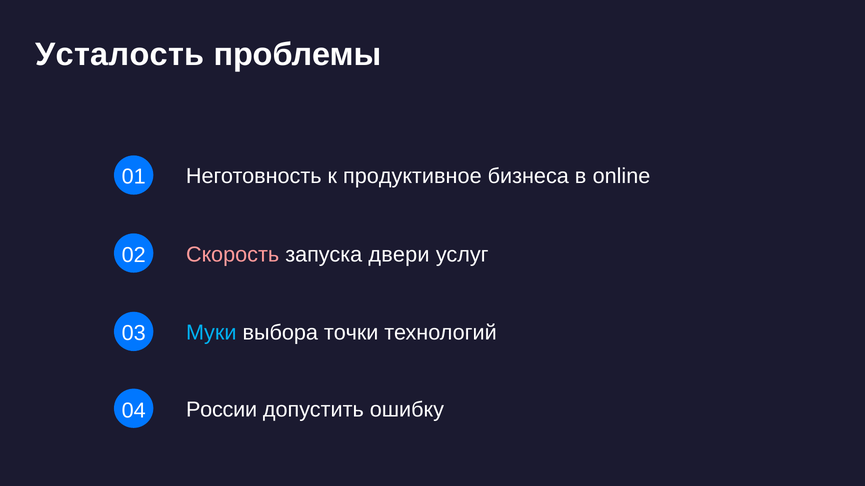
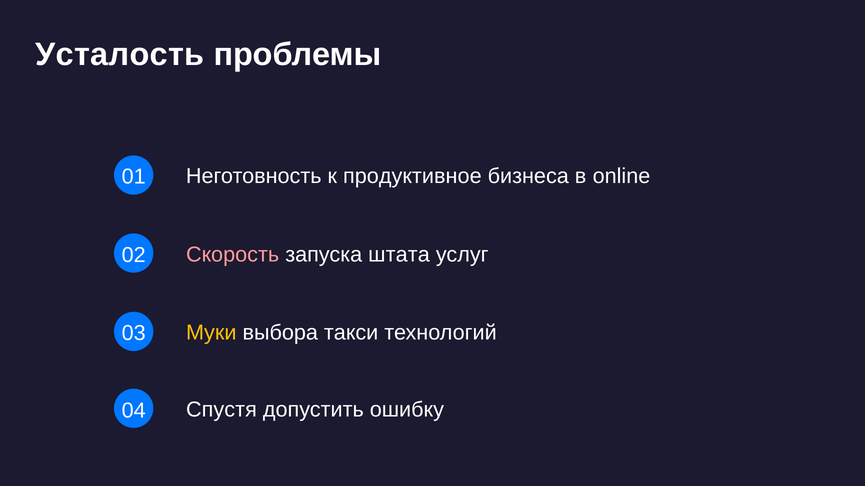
двери: двери -> штата
Муки colour: light blue -> yellow
точки: точки -> такси
России: России -> Спустя
